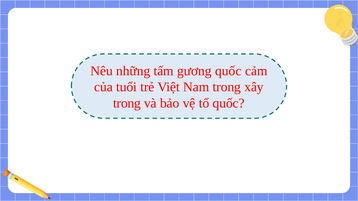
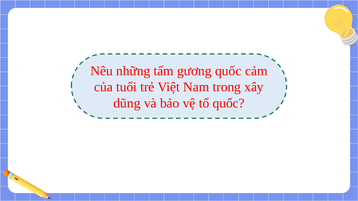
trong at (127, 103): trong -> dũng
